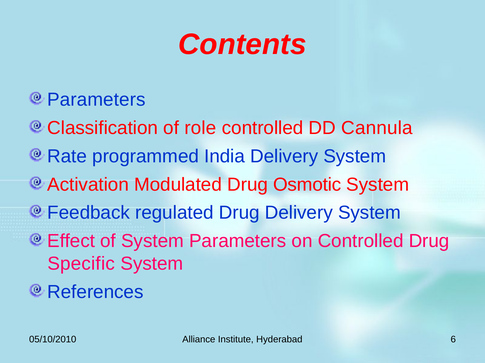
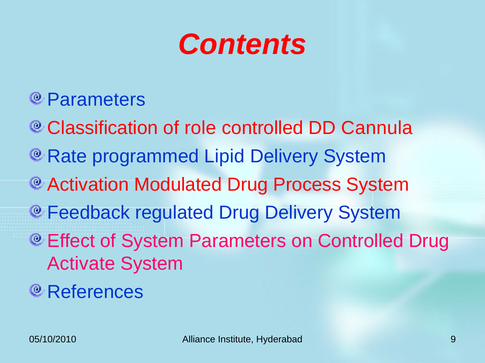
India: India -> Lipid
Osmotic: Osmotic -> Process
Specific: Specific -> Activate
6: 6 -> 9
